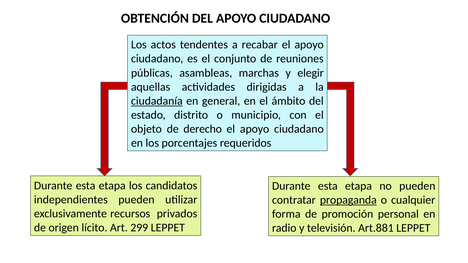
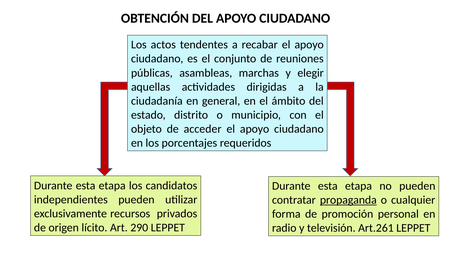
ciudadanía underline: present -> none
derecho: derecho -> acceder
299: 299 -> 290
Art.881: Art.881 -> Art.261
